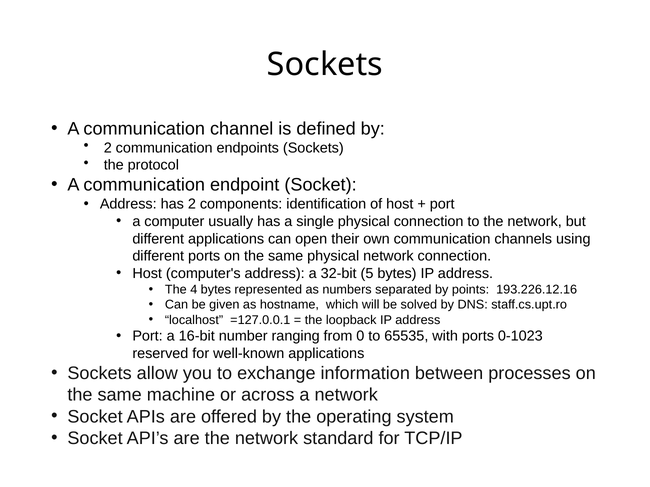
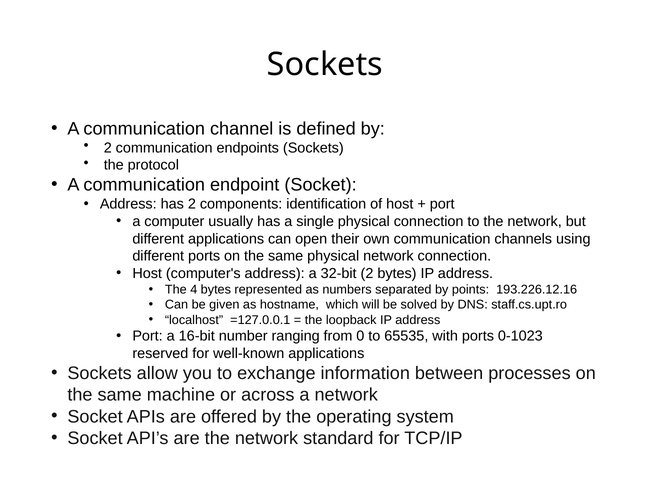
32-bit 5: 5 -> 2
